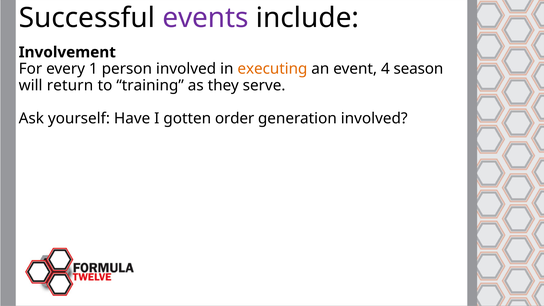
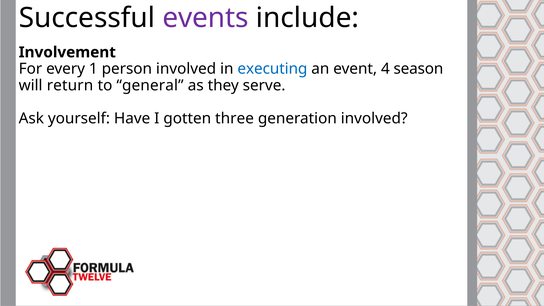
executing colour: orange -> blue
training: training -> general
order: order -> three
